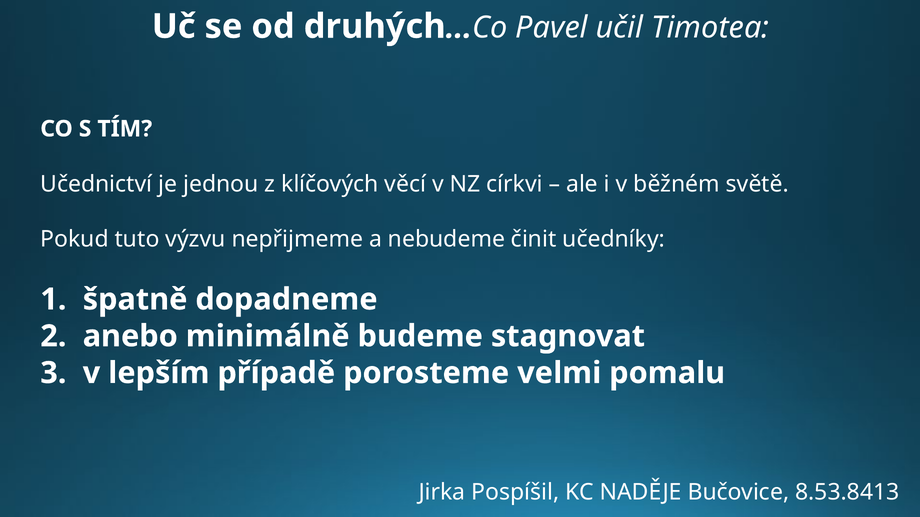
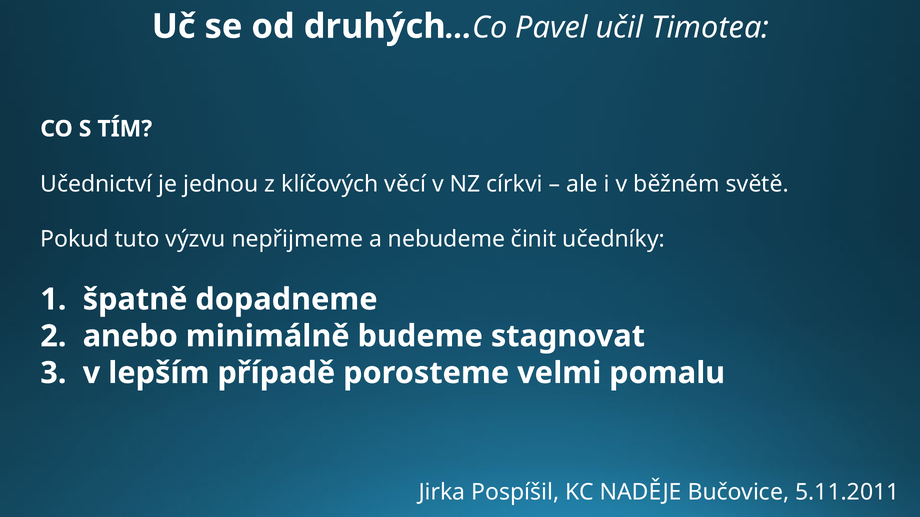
8.53.8413: 8.53.8413 -> 5.11.2011
